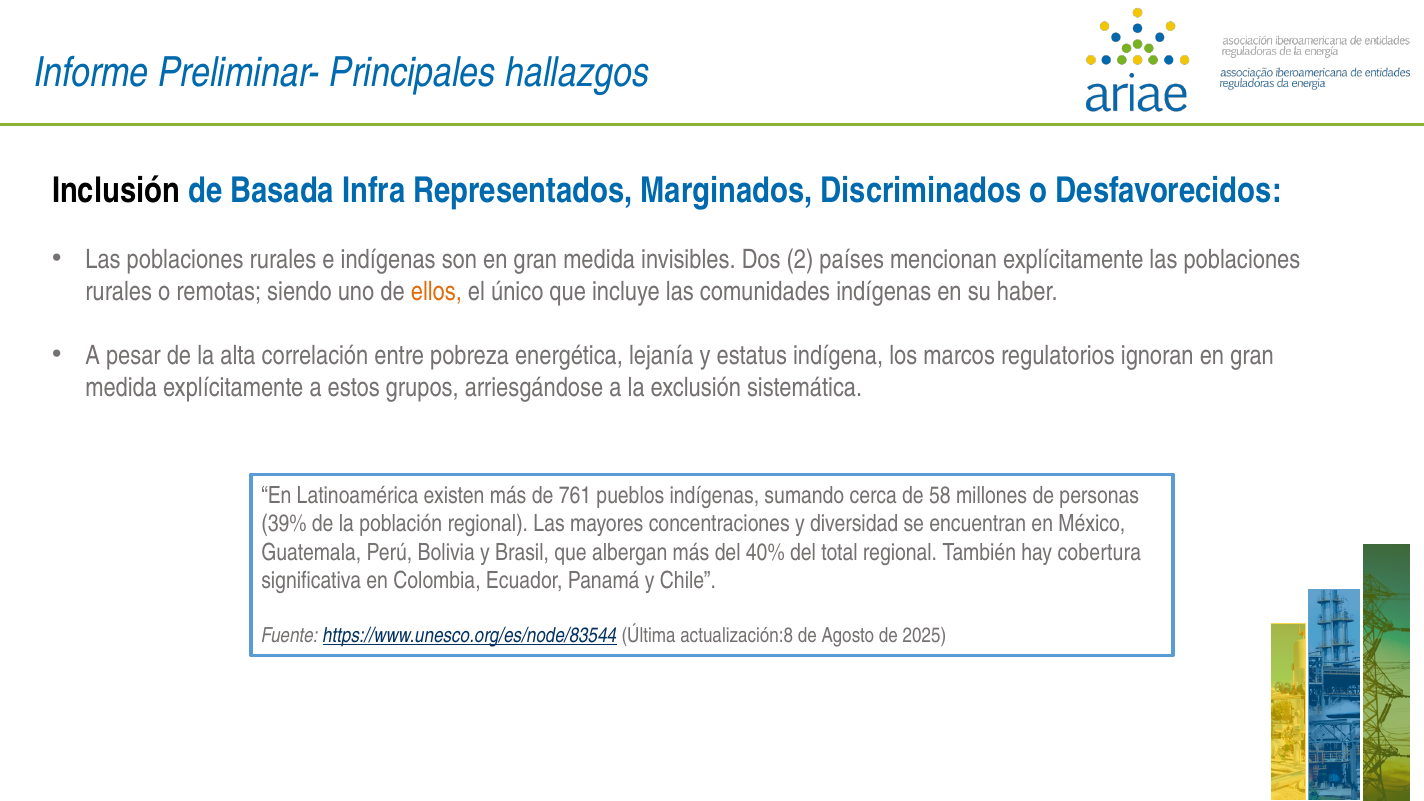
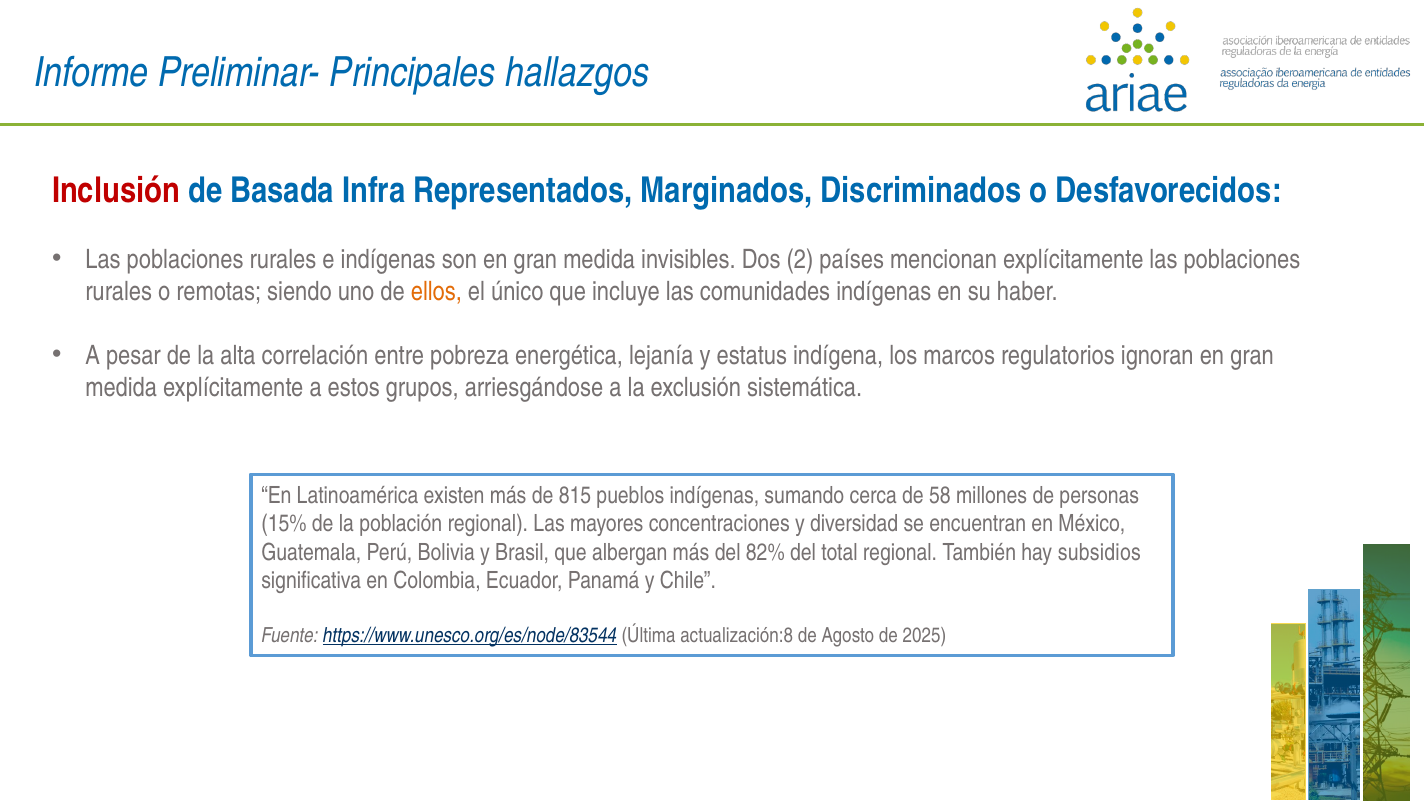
Inclusión colour: black -> red
761: 761 -> 815
39%: 39% -> 15%
40%: 40% -> 82%
cobertura: cobertura -> subsidios
